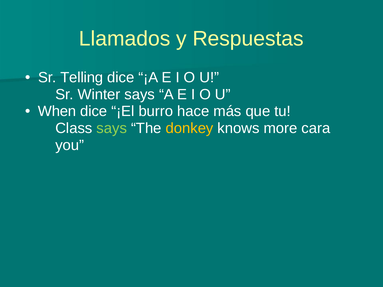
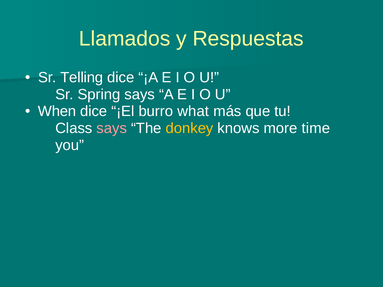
Winter: Winter -> Spring
hace: hace -> what
says at (112, 128) colour: light green -> pink
cara: cara -> time
